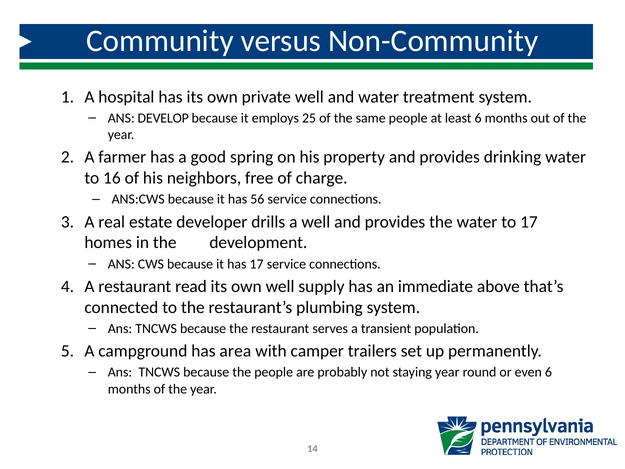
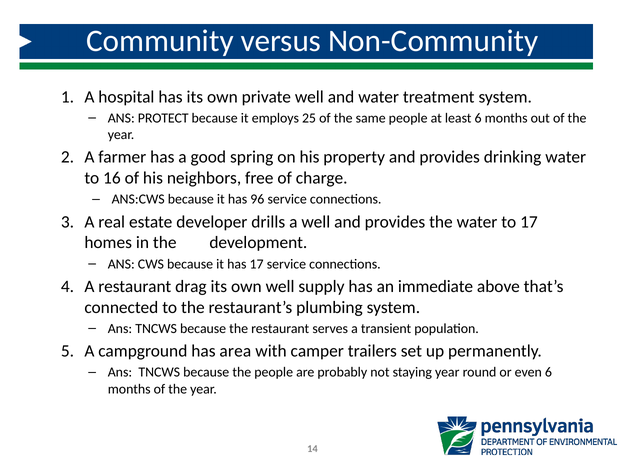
DEVELOP: DEVELOP -> PROTECT
56: 56 -> 96
read: read -> drag
